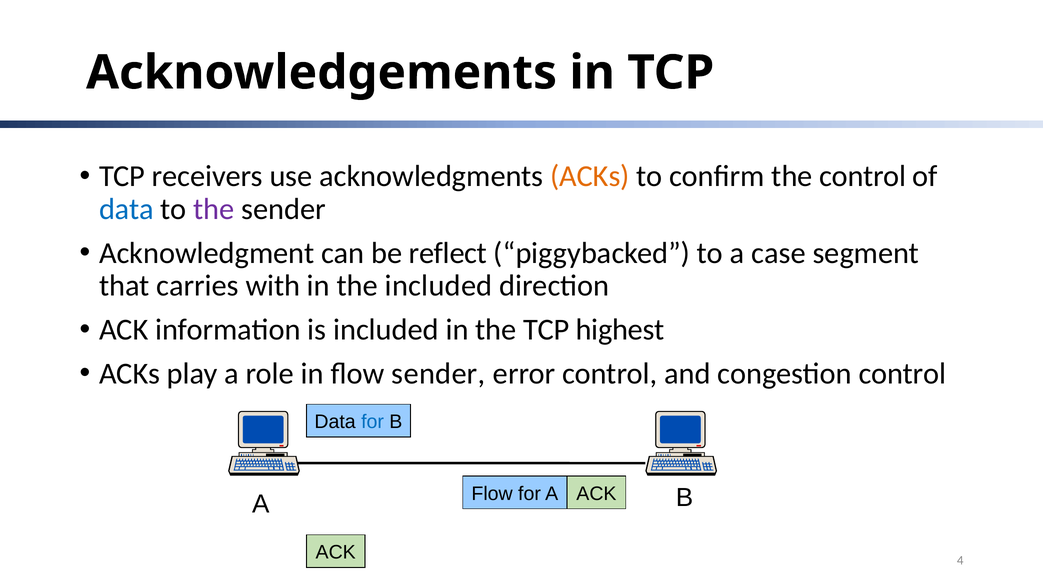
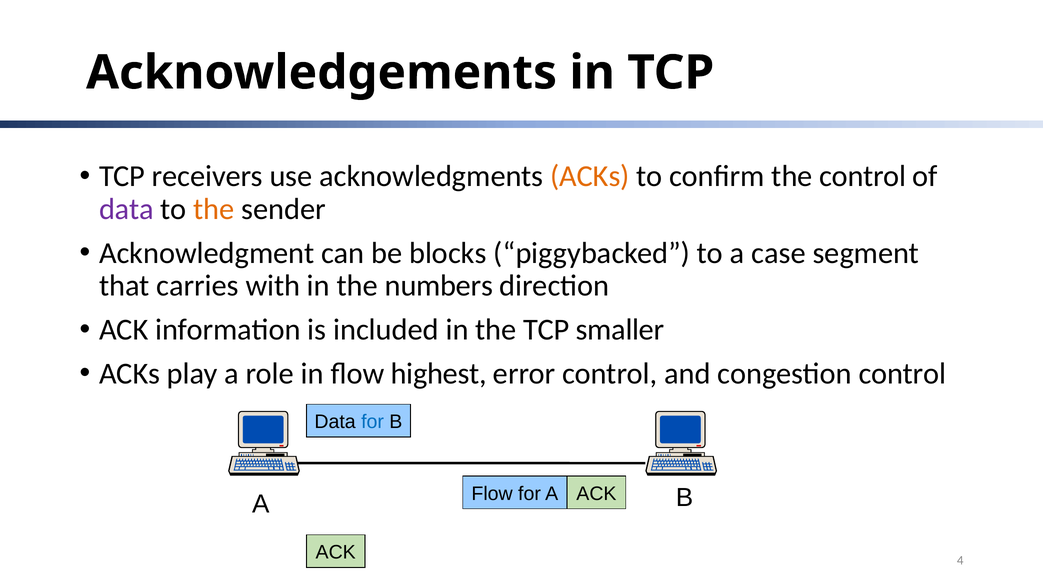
data at (126, 209) colour: blue -> purple
the at (214, 209) colour: purple -> orange
reflect: reflect -> blocks
the included: included -> numbers
highest: highest -> smaller
flow sender: sender -> highest
